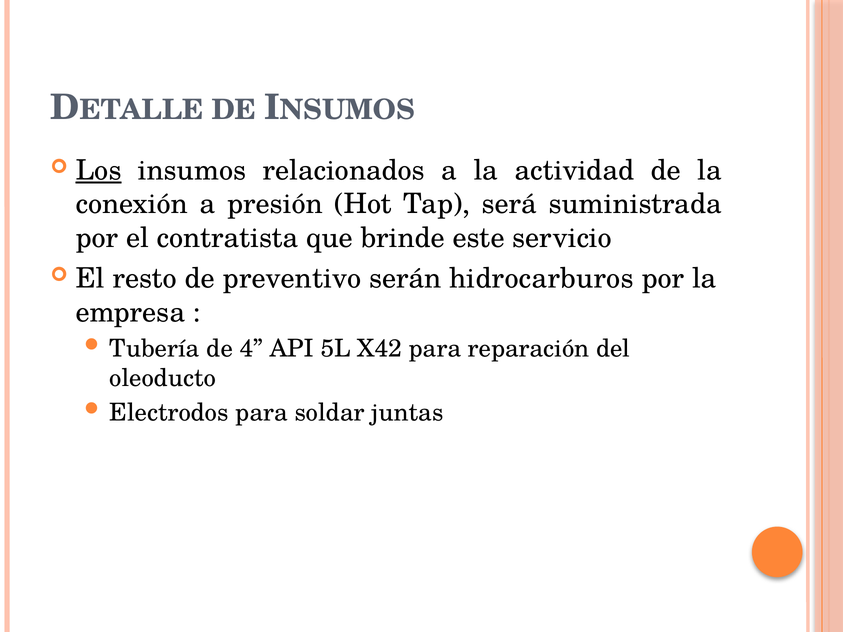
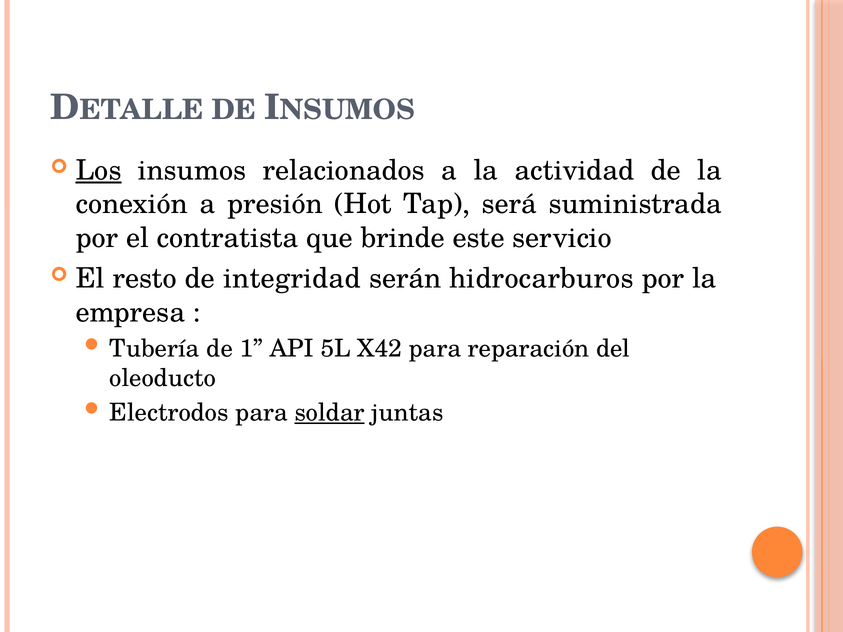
preventivo: preventivo -> integridad
4: 4 -> 1
soldar underline: none -> present
